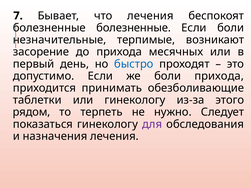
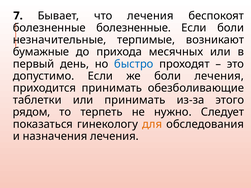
засорение: засорение -> бумажные
боли прихода: прихода -> лечения
или гинекологу: гинекологу -> принимать
для colour: purple -> orange
